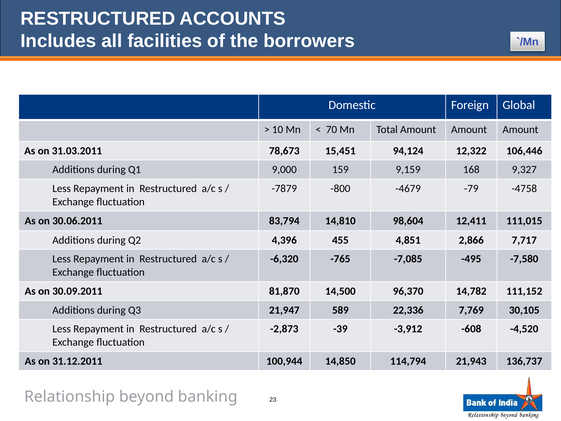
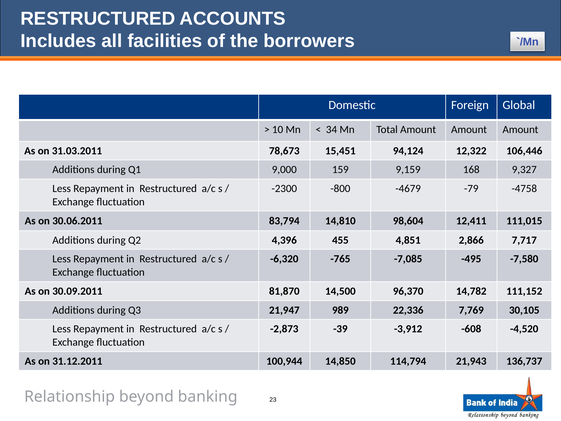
70: 70 -> 34
-7879: -7879 -> -2300
589: 589 -> 989
